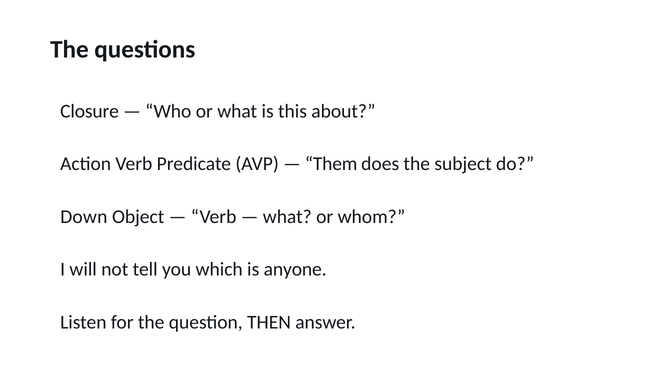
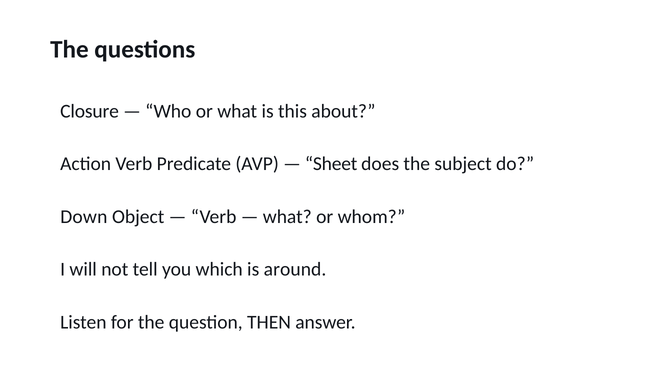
Them: Them -> Sheet
anyone: anyone -> around
